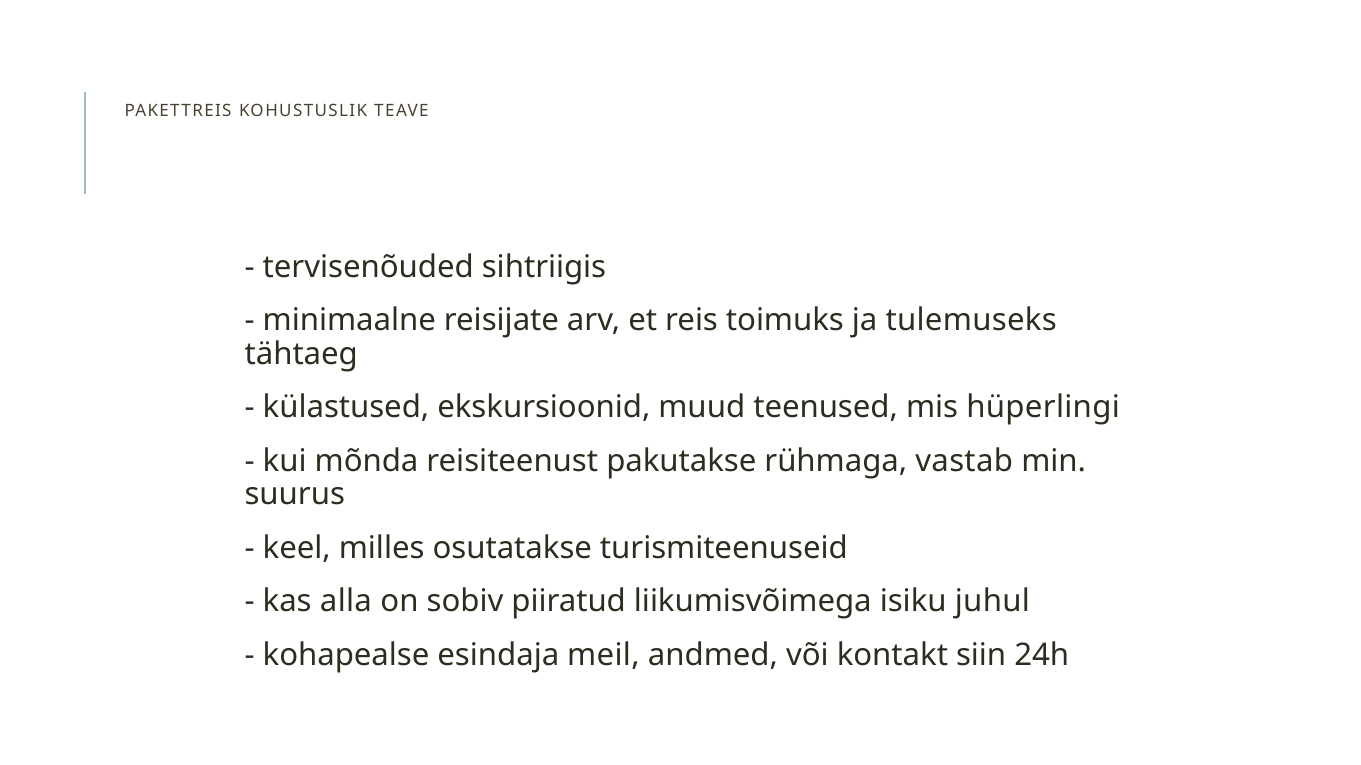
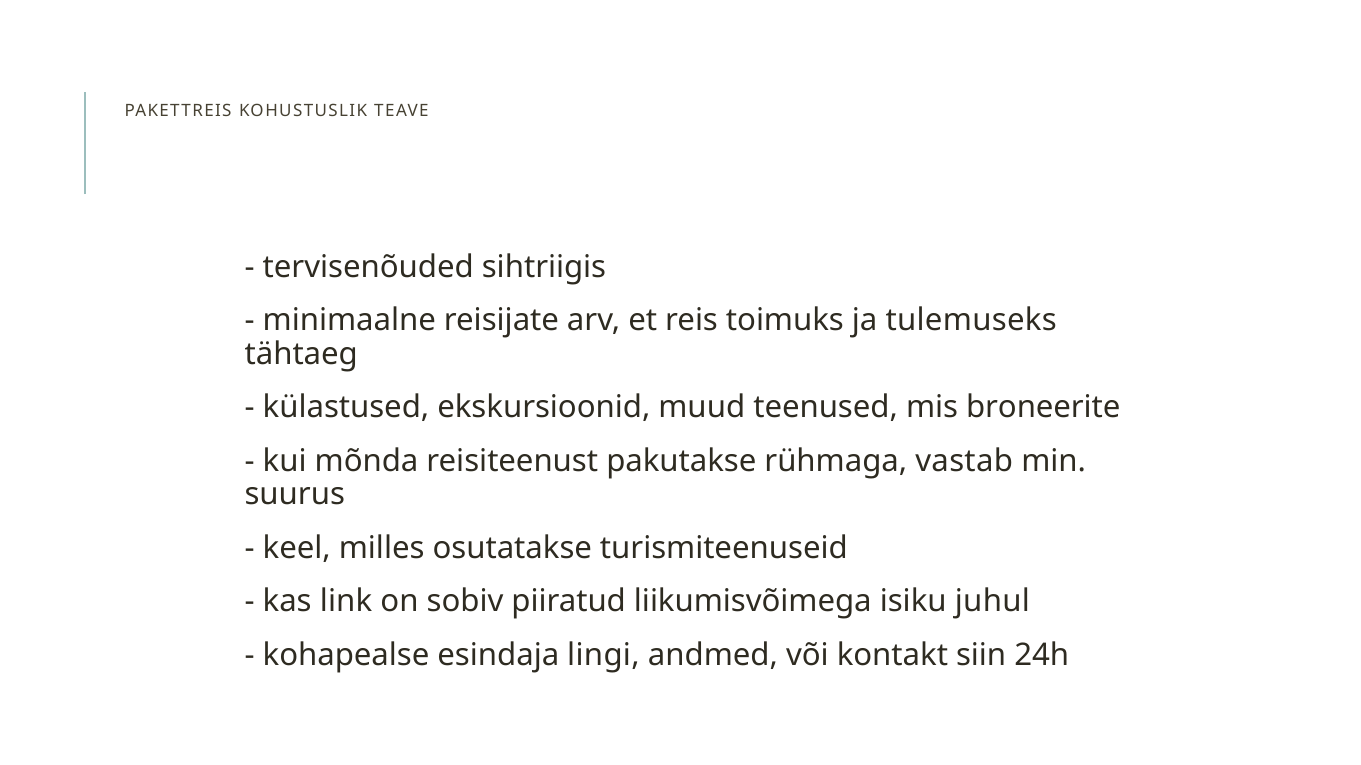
hüperlingi: hüperlingi -> broneerite
alla: alla -> link
meil: meil -> lingi
